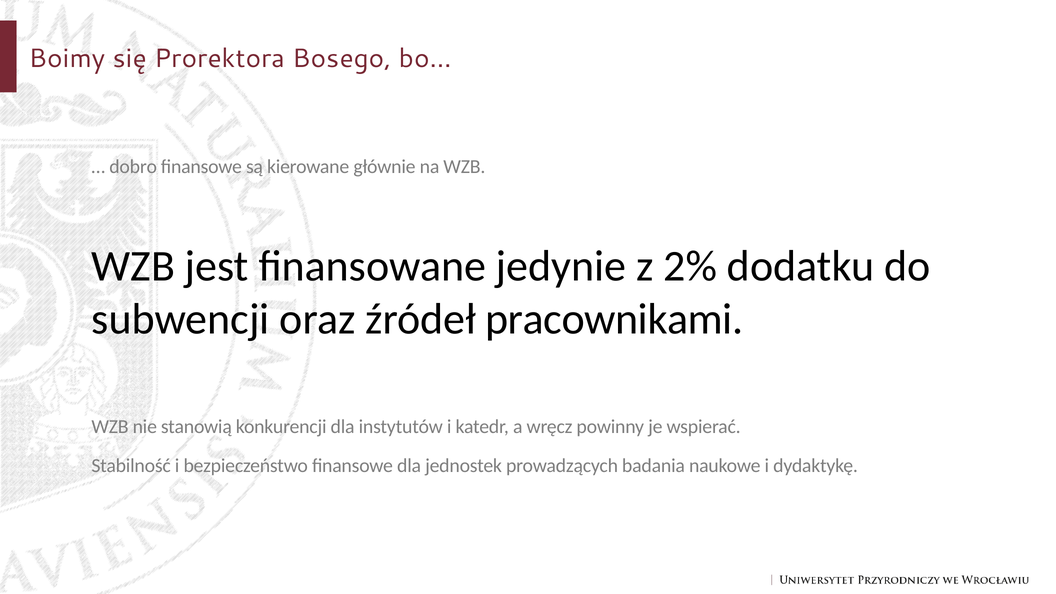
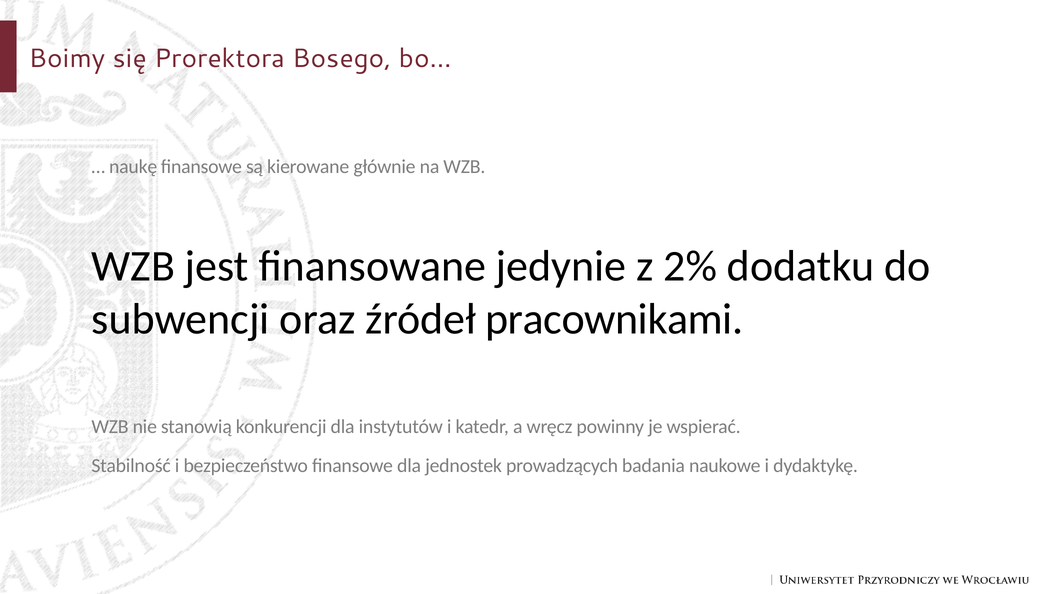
dobro: dobro -> naukę
